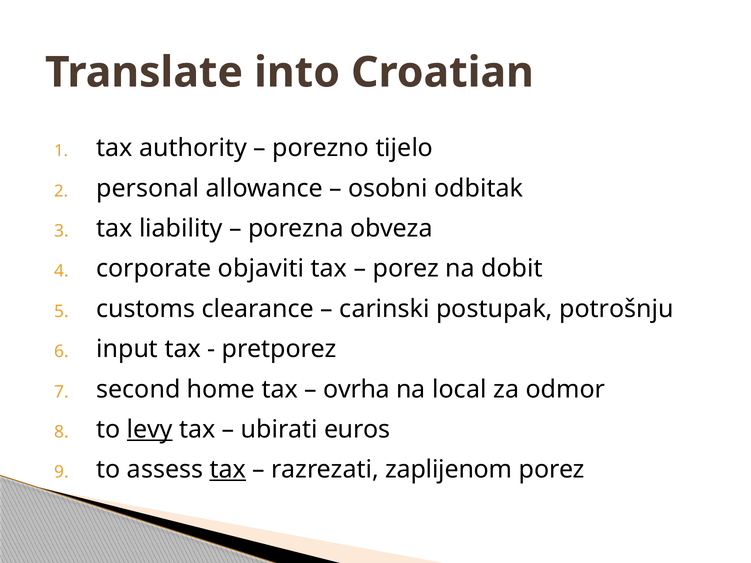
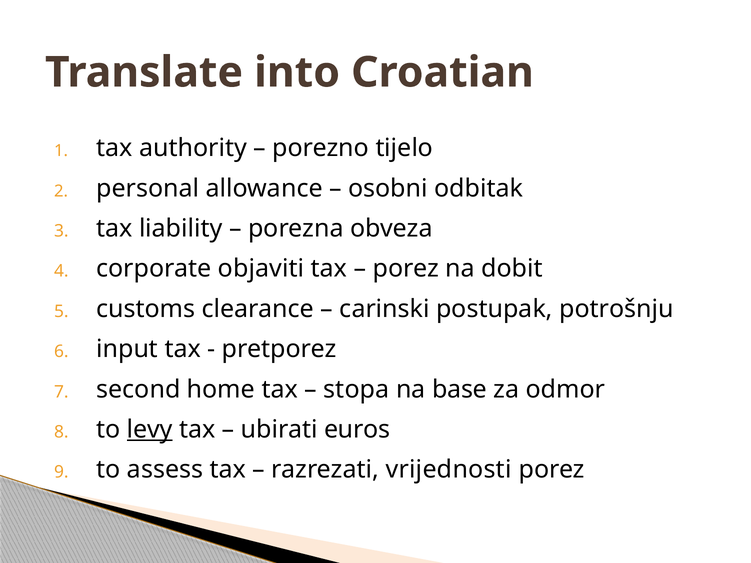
ovrha: ovrha -> stopa
local: local -> base
tax at (228, 470) underline: present -> none
zaplijenom: zaplijenom -> vrijednosti
